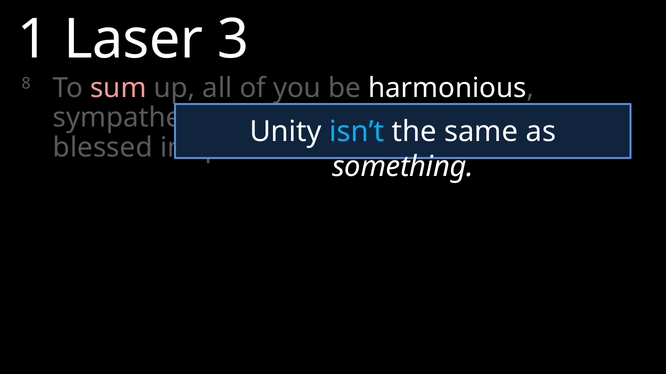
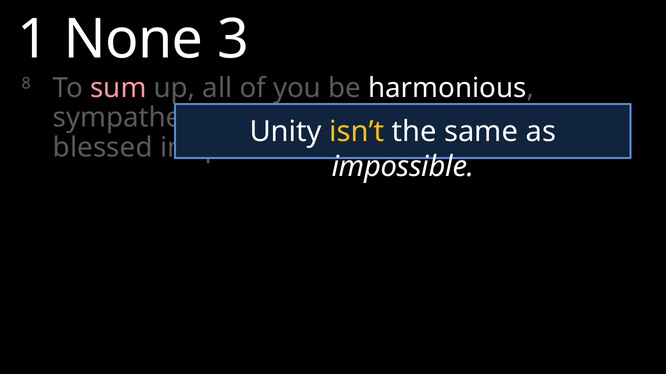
Laser: Laser -> None
isn’t colour: light blue -> yellow
something: something -> impossible
